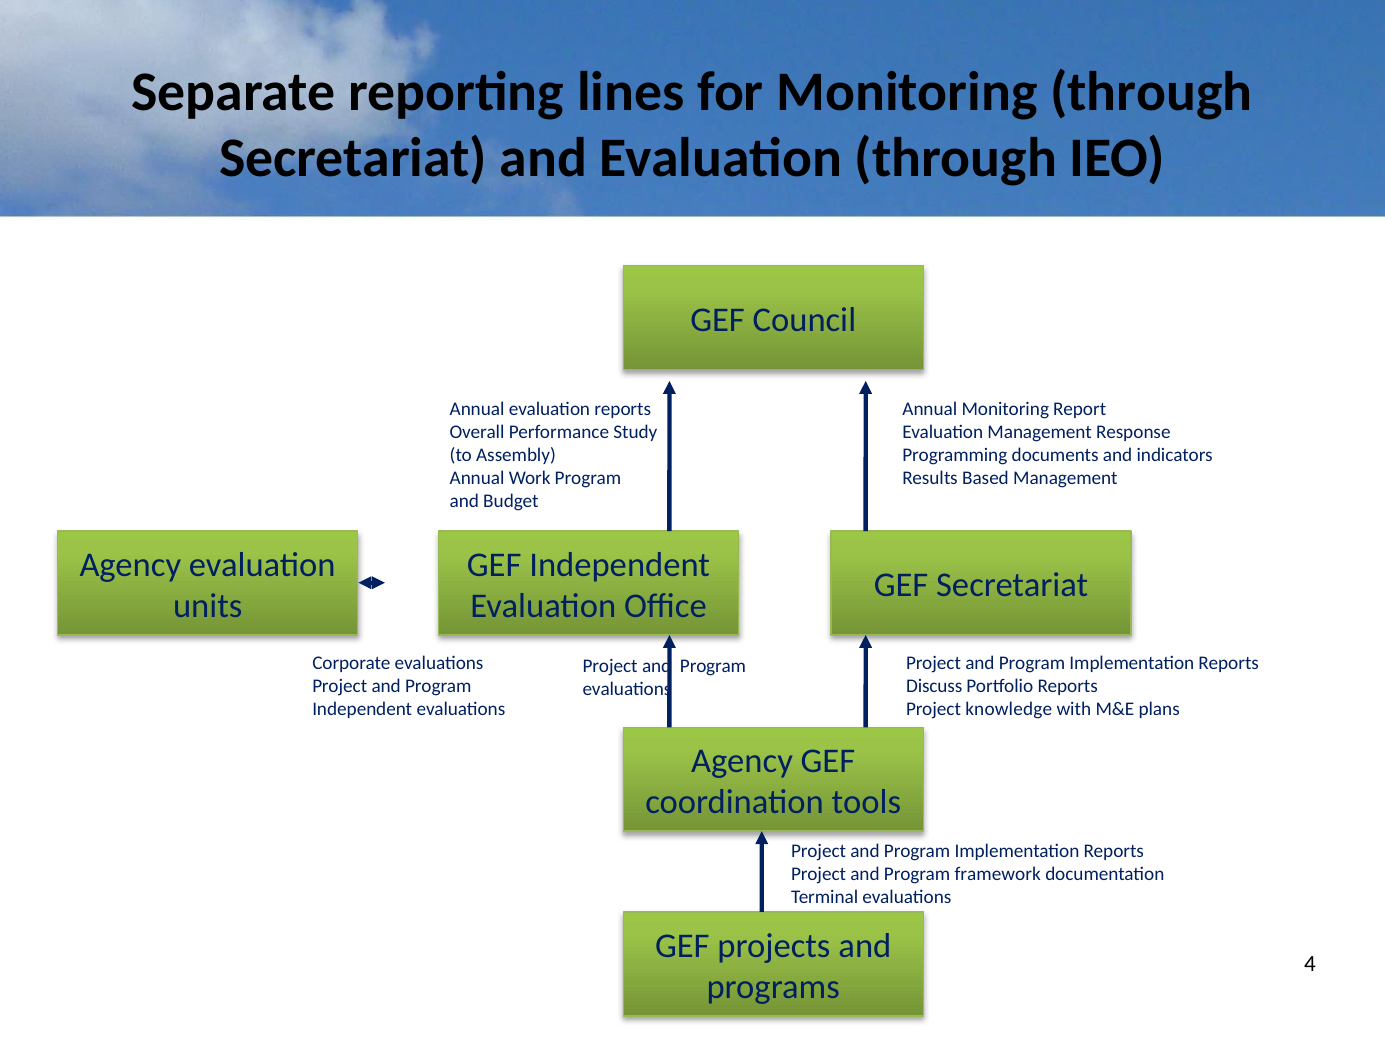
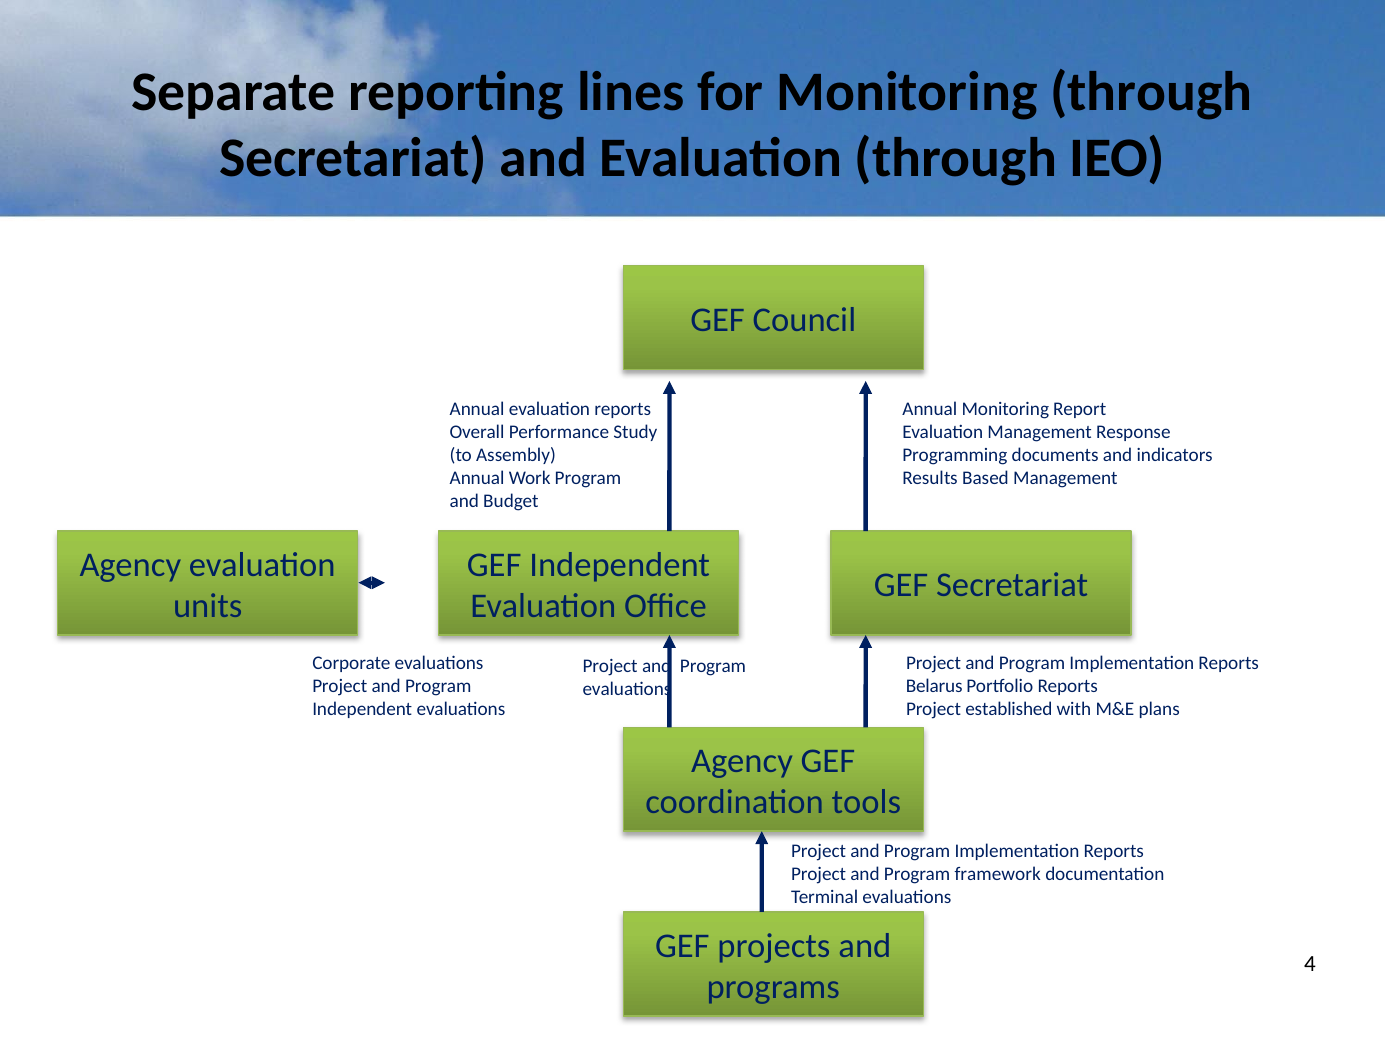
Discuss: Discuss -> Belarus
knowledge: knowledge -> established
